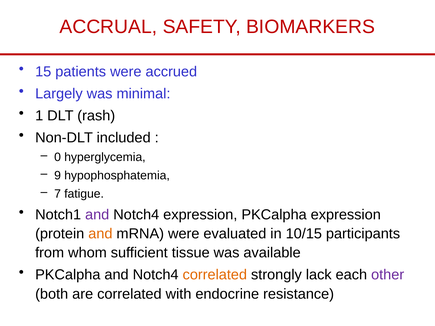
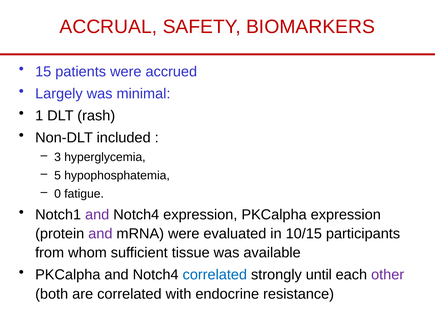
0: 0 -> 3
9: 9 -> 5
7: 7 -> 0
and at (100, 234) colour: orange -> purple
correlated at (215, 275) colour: orange -> blue
lack: lack -> until
